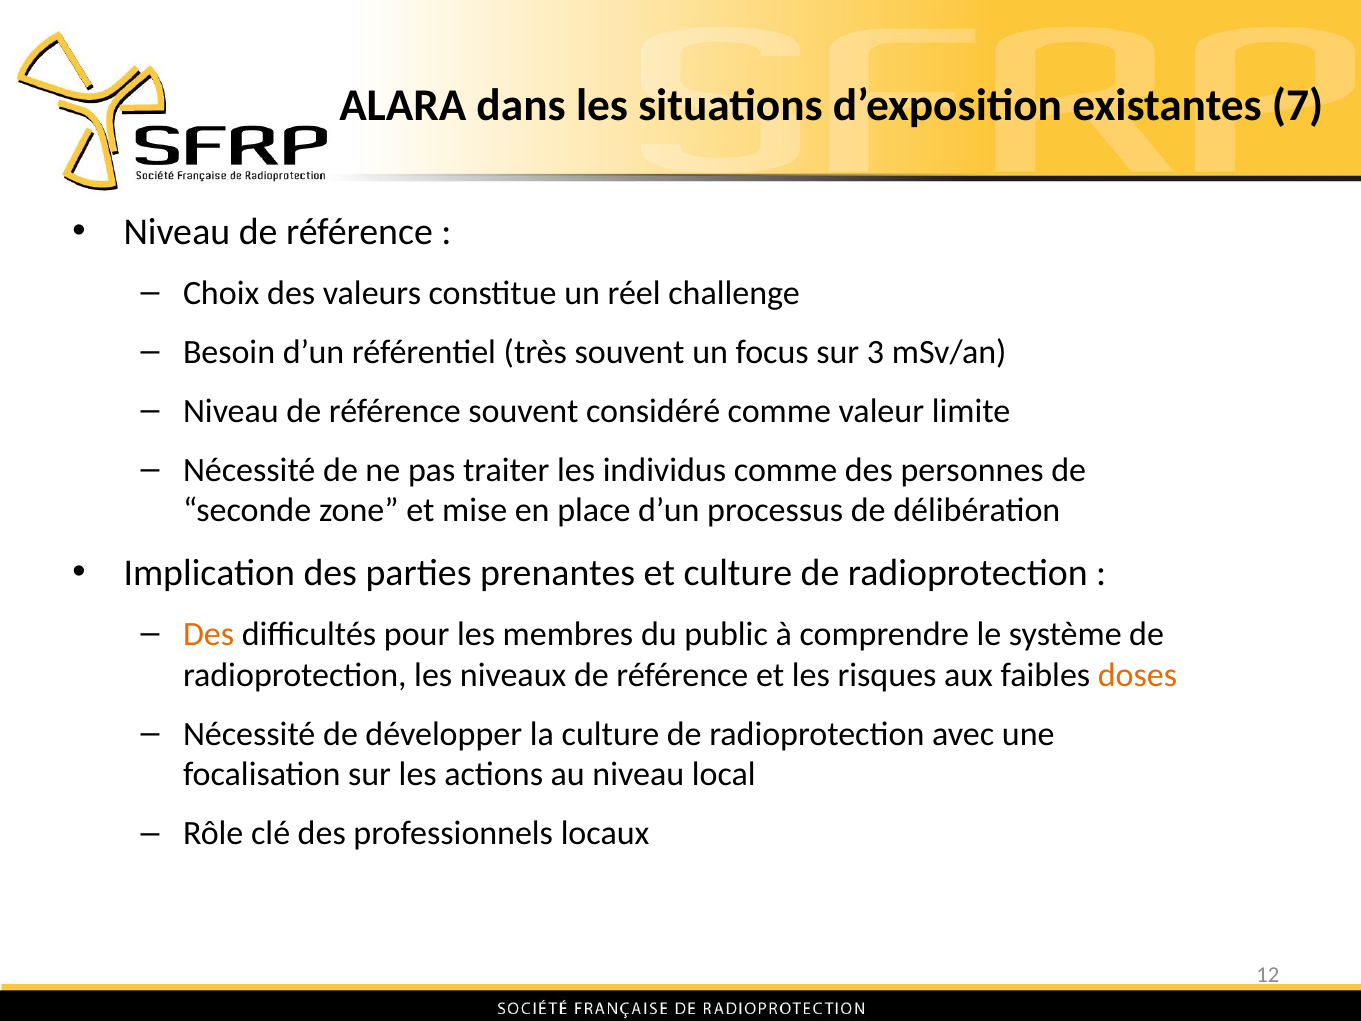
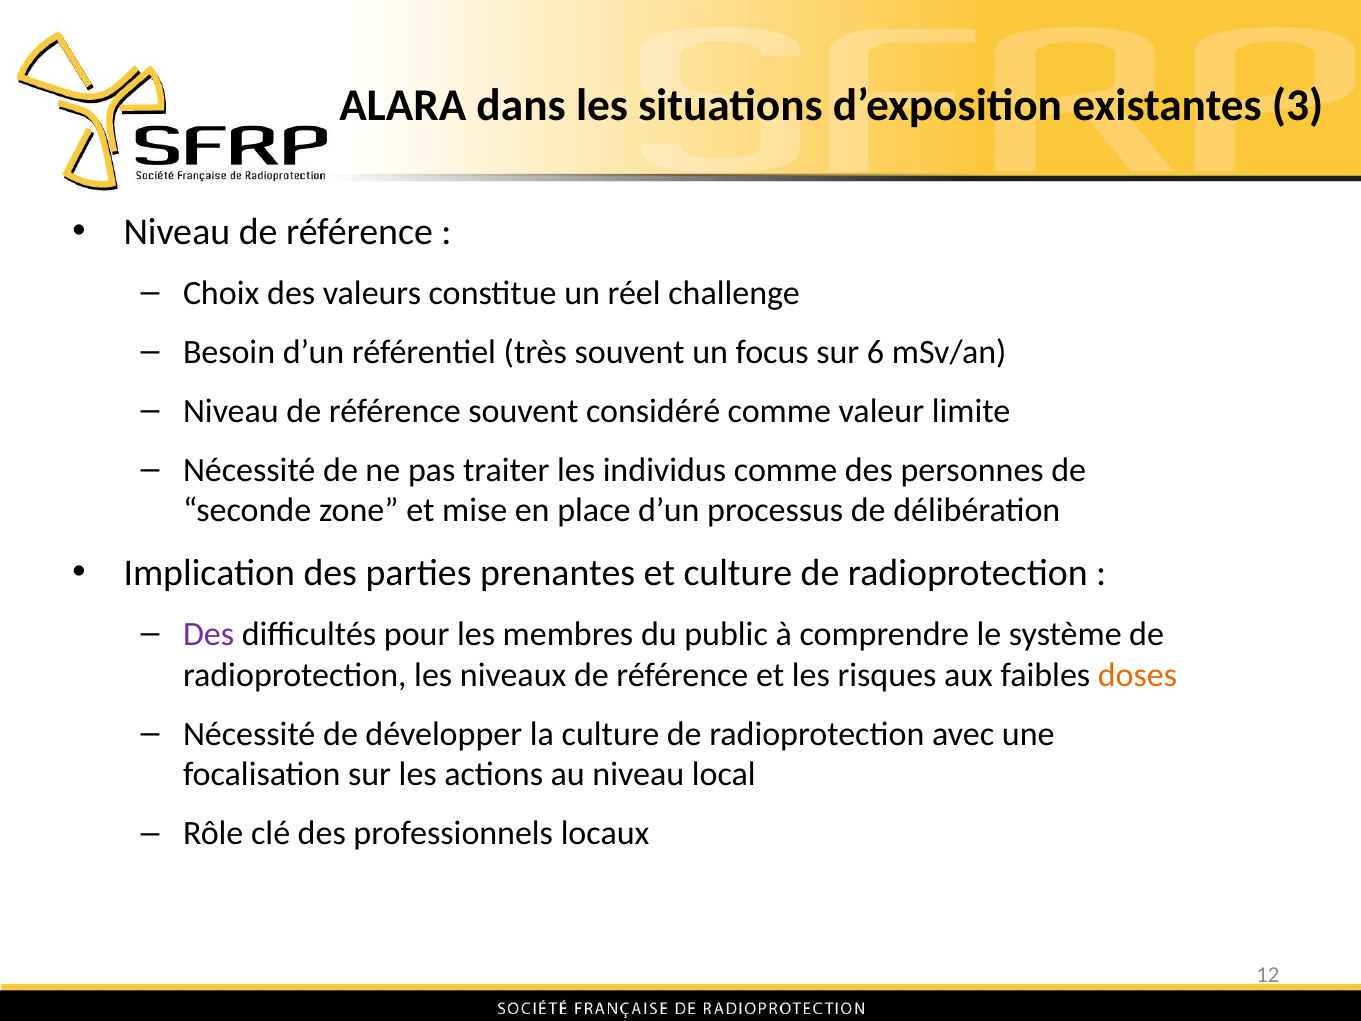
7: 7 -> 3
3: 3 -> 6
Des at (209, 634) colour: orange -> purple
